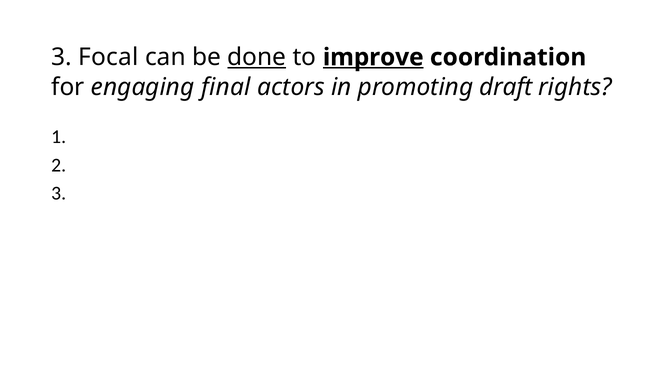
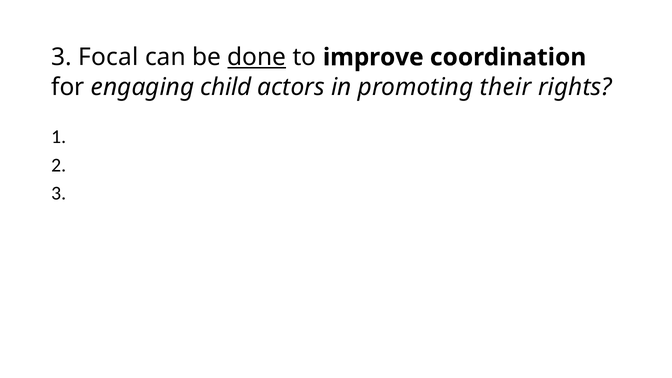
improve underline: present -> none
final: final -> child
draft: draft -> their
